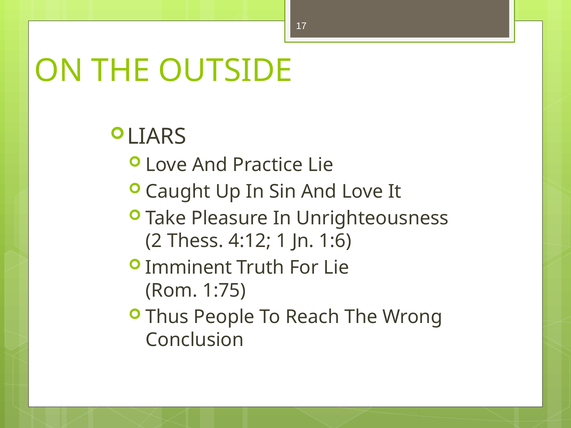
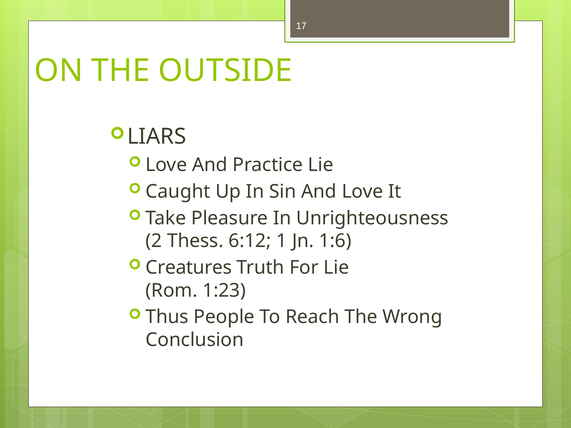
4:12: 4:12 -> 6:12
Imminent: Imminent -> Creatures
1:75: 1:75 -> 1:23
